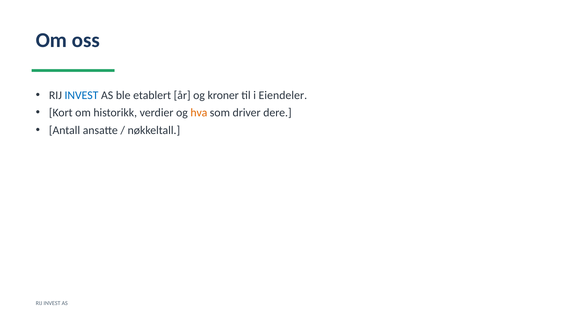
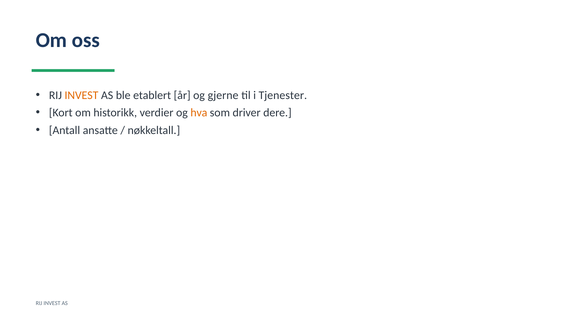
INVEST at (81, 95) colour: blue -> orange
kroner: kroner -> gjerne
Eiendeler: Eiendeler -> Tjenester
